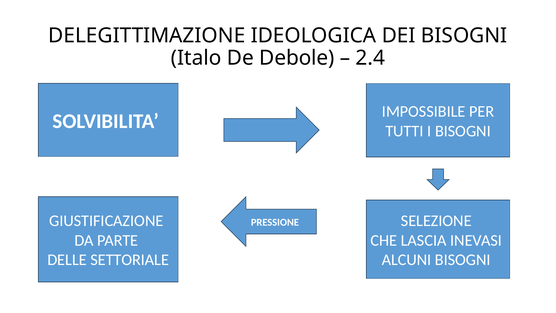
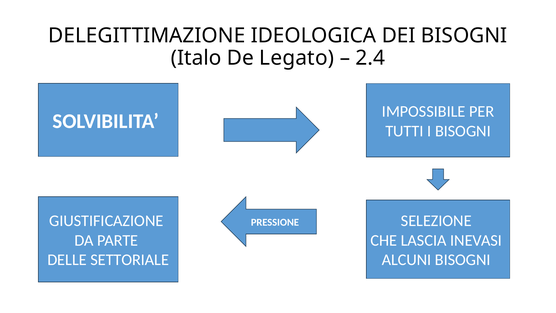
Debole: Debole -> Legato
